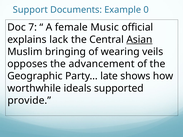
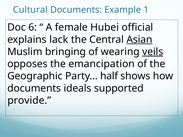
Support: Support -> Cultural
0: 0 -> 1
7: 7 -> 6
Music: Music -> Hubei
veils underline: none -> present
advancement: advancement -> emancipation
late: late -> half
worthwhile at (34, 88): worthwhile -> documents
